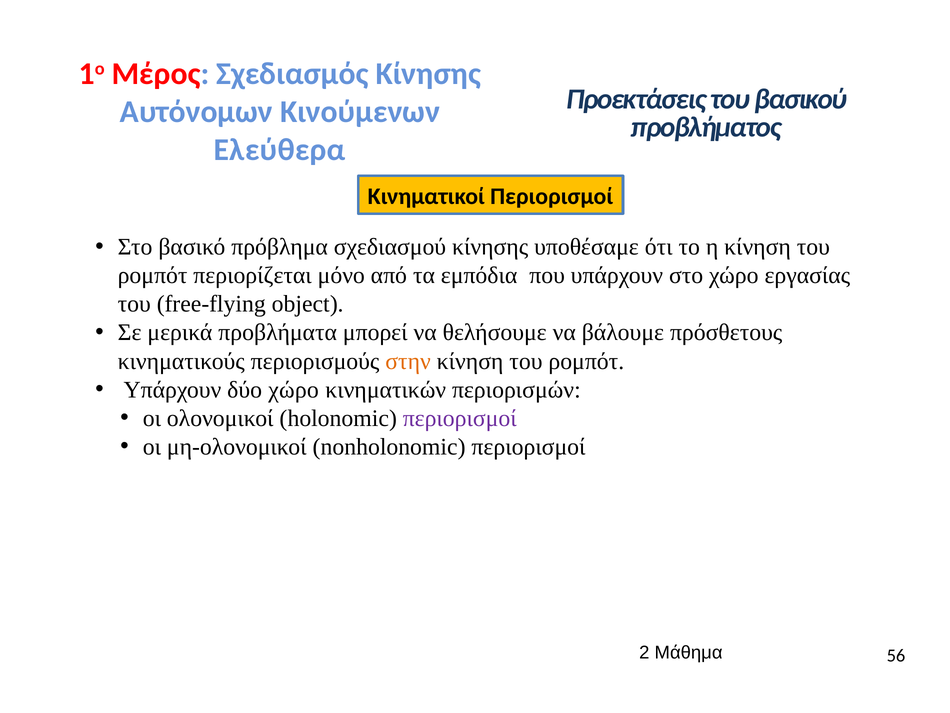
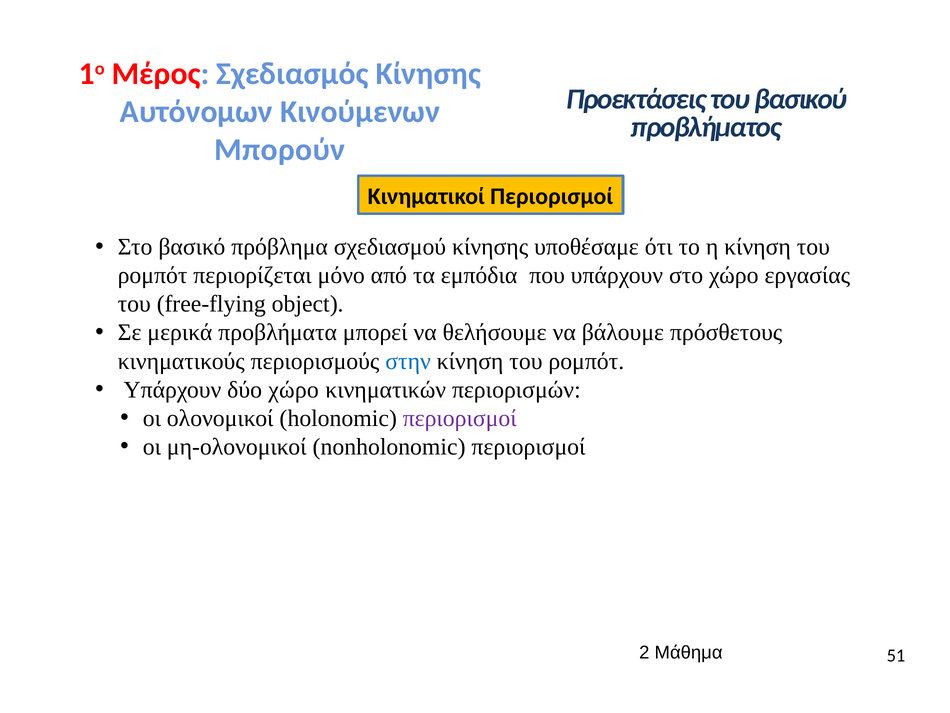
Ελεύθερα: Ελεύθερα -> Μπορούν
στην colour: orange -> blue
56: 56 -> 51
